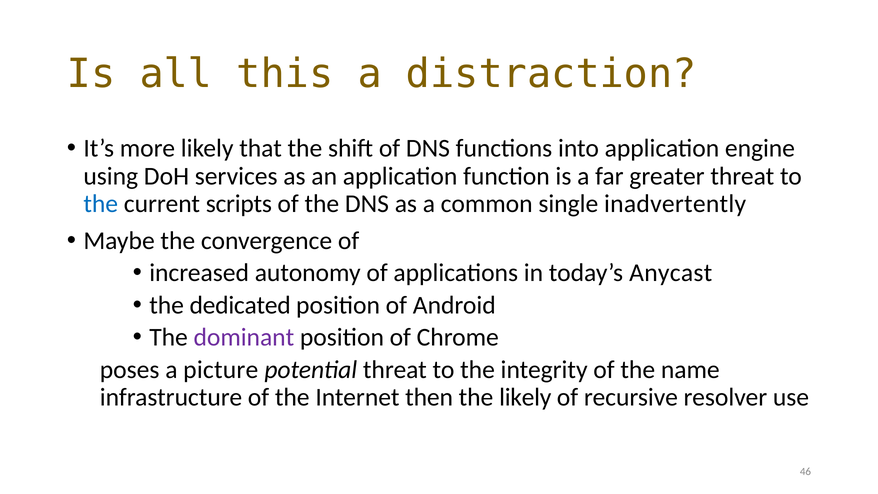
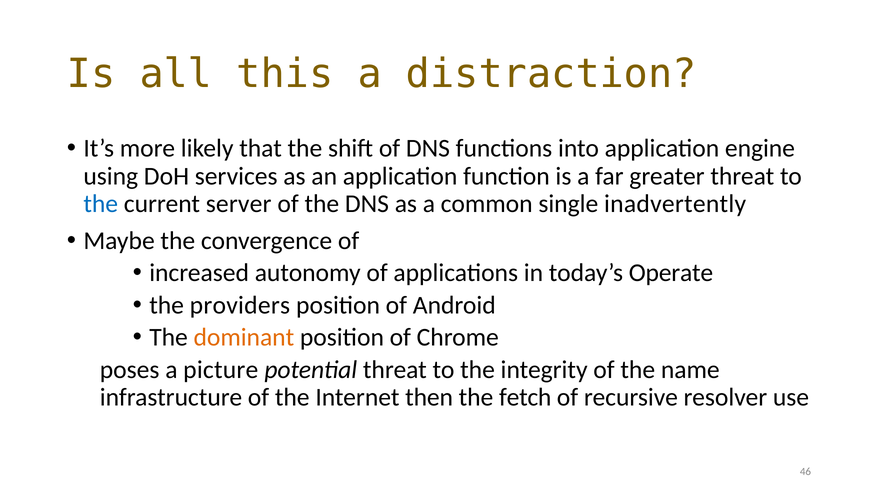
scripts: scripts -> server
Anycast: Anycast -> Operate
dedicated: dedicated -> providers
dominant colour: purple -> orange
the likely: likely -> fetch
